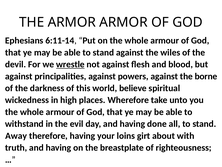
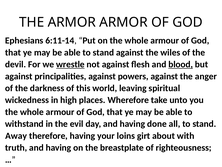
blood underline: none -> present
borne: borne -> anger
believe: believe -> leaving
